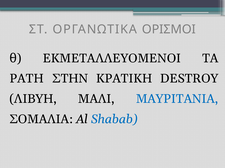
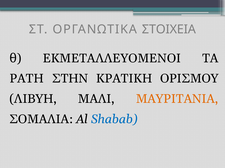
ΟΡΙΣΜΟΙ: ΟΡΙΣΜΟΙ -> ΣΤΟΙΧΕΙΑ
DESTROY: DESTROY -> ΟΡΙΣΜΟΥ
ΜΑΥΡΙΤΑΝΙΑ colour: blue -> orange
